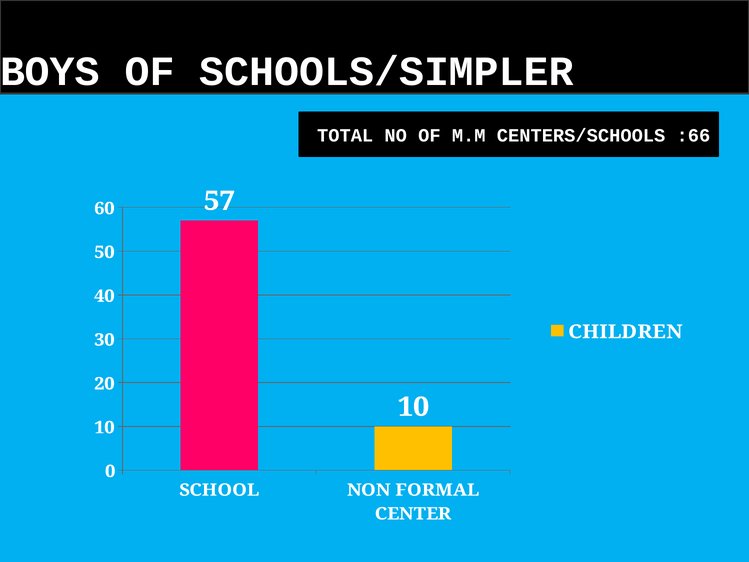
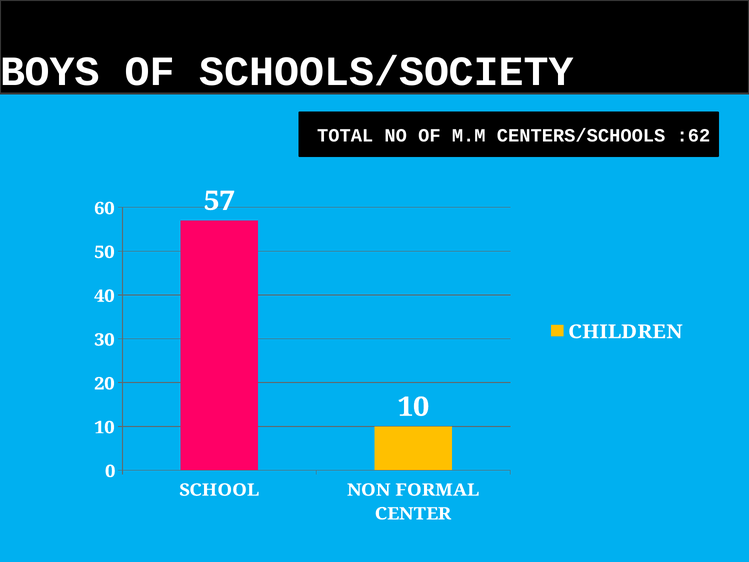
SCHOOLS/SIMPLER: SCHOOLS/SIMPLER -> SCHOOLS/SOCIETY
:66: :66 -> :62
